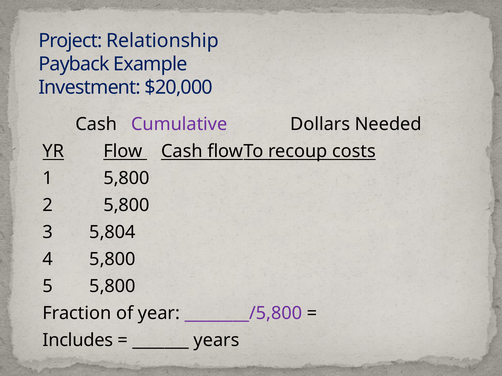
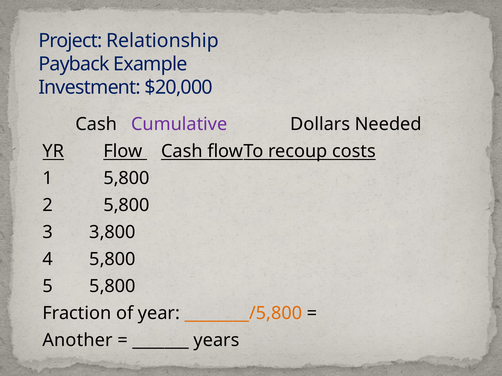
5,804: 5,804 -> 3,800
________/5,800 colour: purple -> orange
Includes: Includes -> Another
